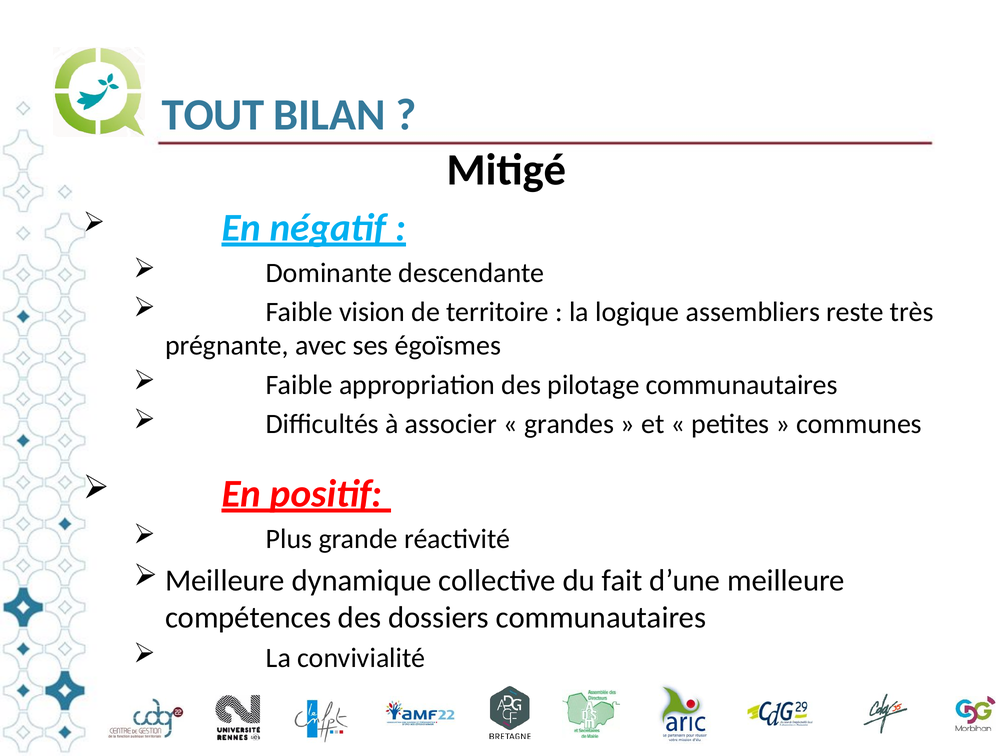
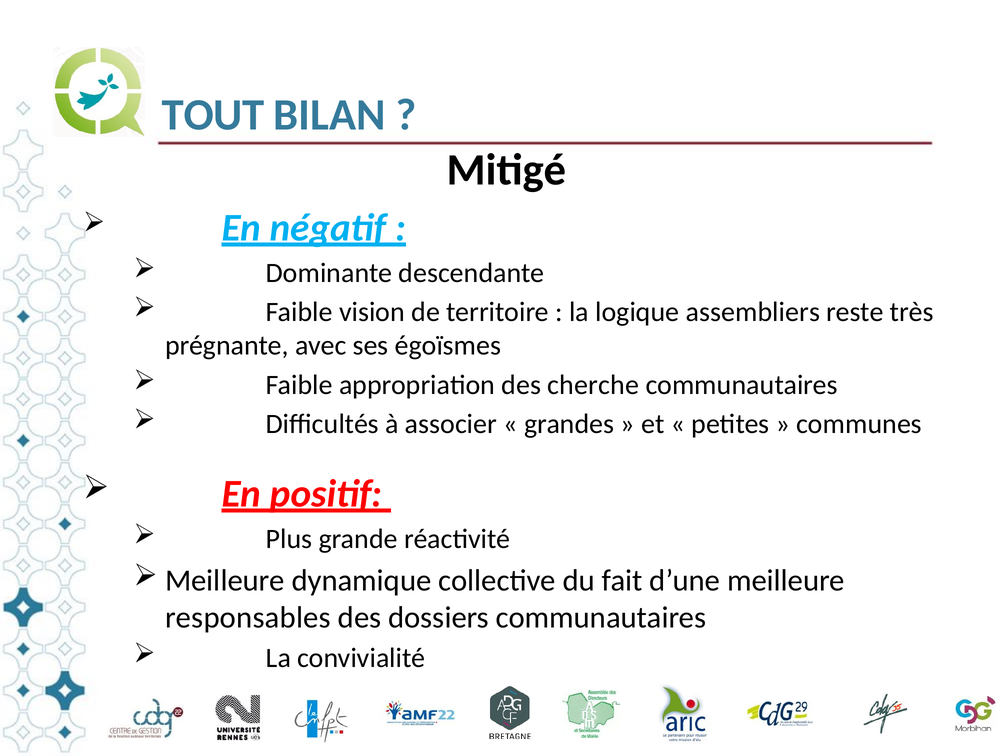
pilotage: pilotage -> cherche
compétences: compétences -> responsables
